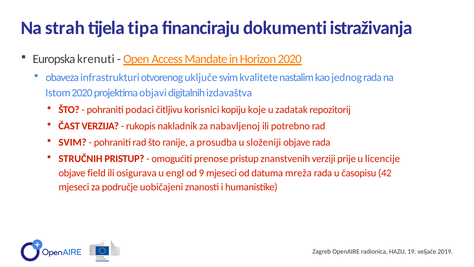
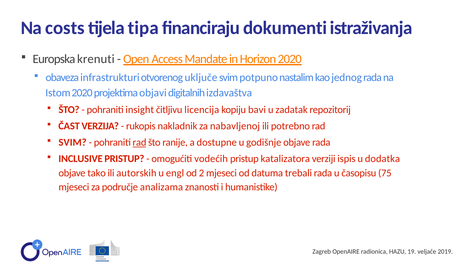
strah: strah -> costs
kvalitete: kvalitete -> potpuno
podaci: podaci -> insight
korisnici: korisnici -> licencija
koje: koje -> bavi
rad at (139, 142) underline: none -> present
prosudba: prosudba -> dostupne
složeniji: složeniji -> godišnje
STRUČNIH: STRUČNIH -> INCLUSIVE
prenose: prenose -> vodećih
znanstvenih: znanstvenih -> katalizatora
prije: prije -> ispis
licencije: licencije -> dodatka
field: field -> tako
osigurava: osigurava -> autorskih
9: 9 -> 2
mreža: mreža -> trebali
42: 42 -> 75
uobičajeni: uobičajeni -> analizama
